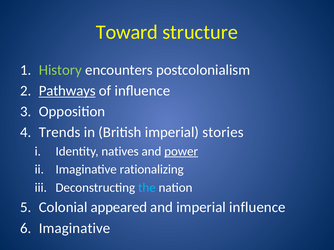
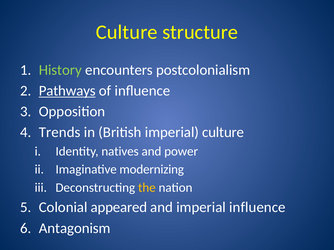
Toward at (127, 32): Toward -> Culture
imperial stories: stories -> culture
power underline: present -> none
rationalizing: rationalizing -> modernizing
the colour: light blue -> yellow
Imaginative at (75, 229): Imaginative -> Antagonism
